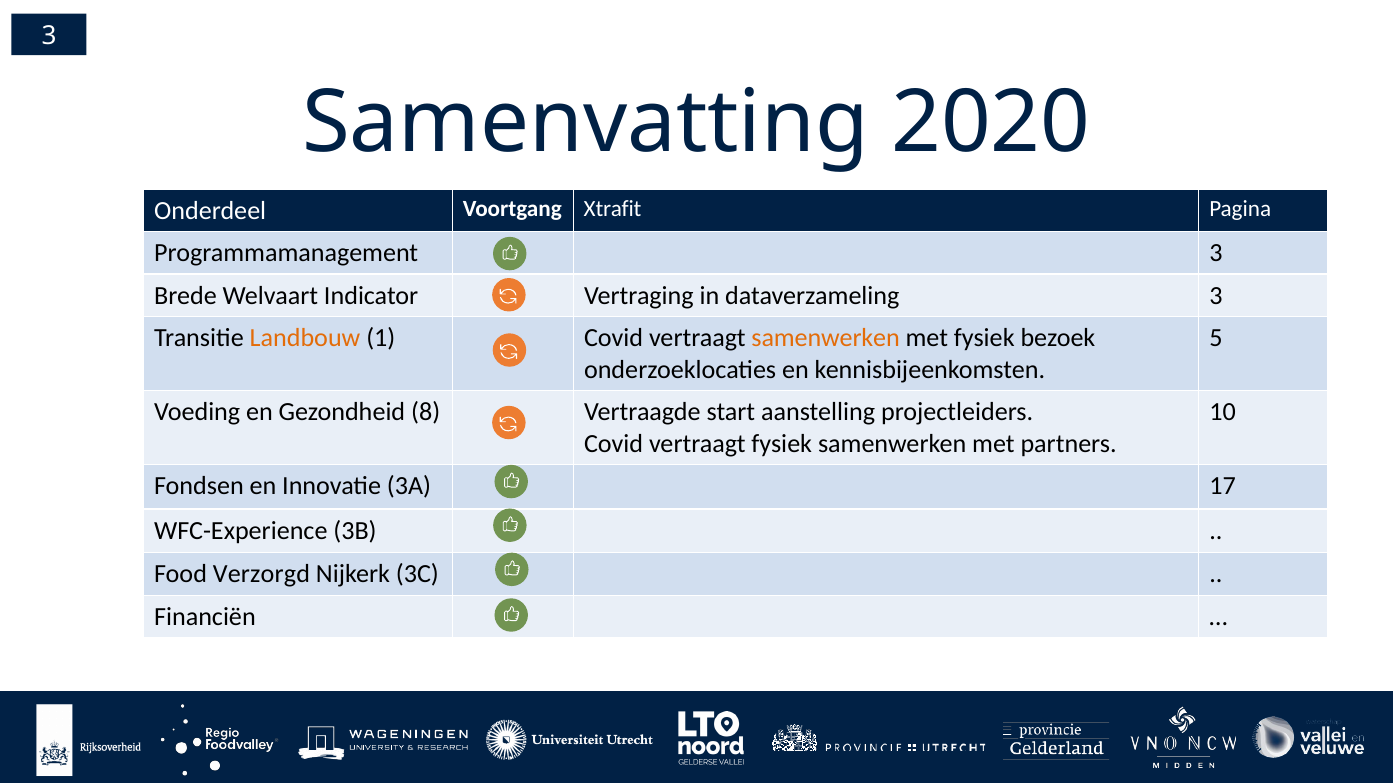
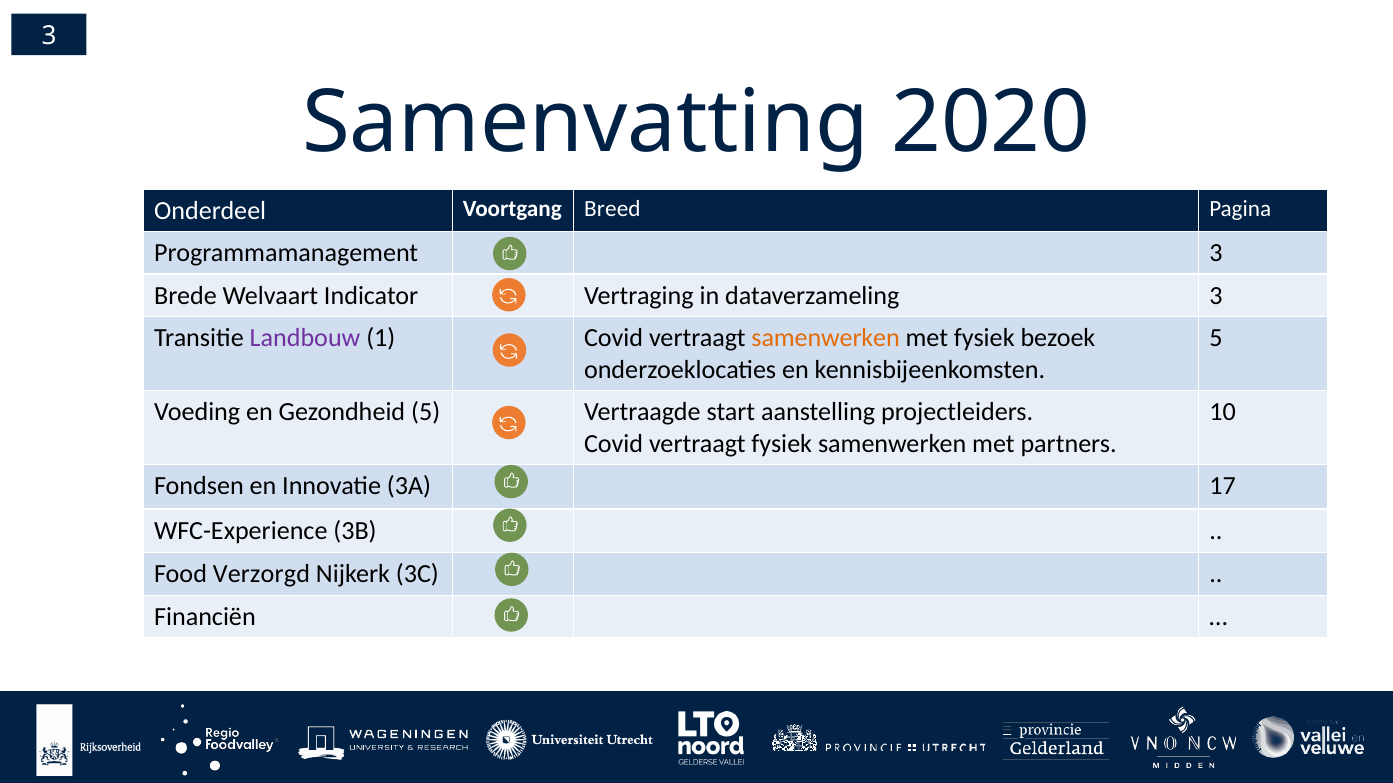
Xtrafit: Xtrafit -> Breed
Landbouw colour: orange -> purple
Gezondheid 8: 8 -> 5
